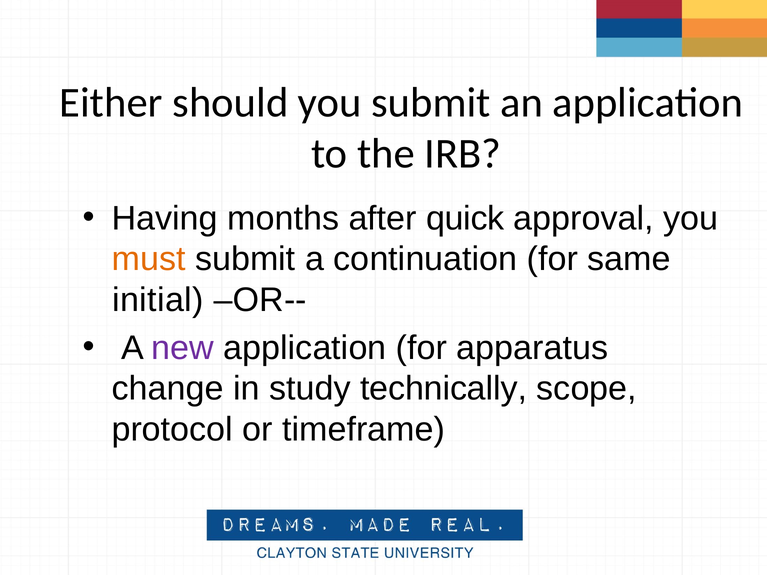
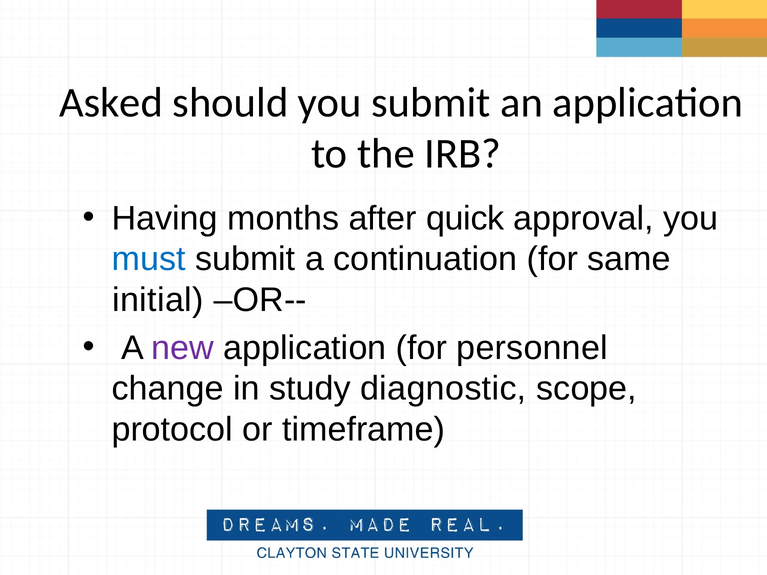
Either: Either -> Asked
must colour: orange -> blue
apparatus: apparatus -> personnel
technically: technically -> diagnostic
